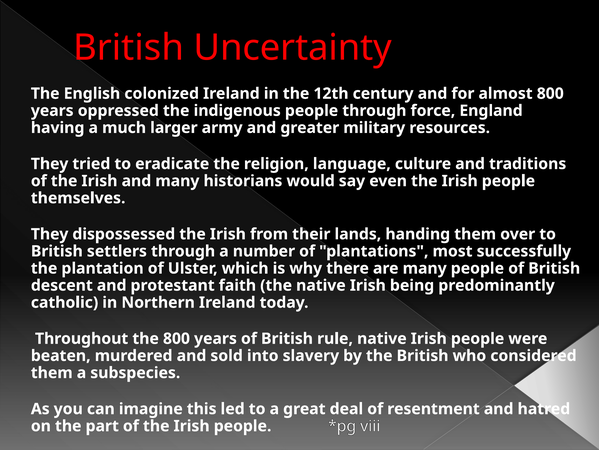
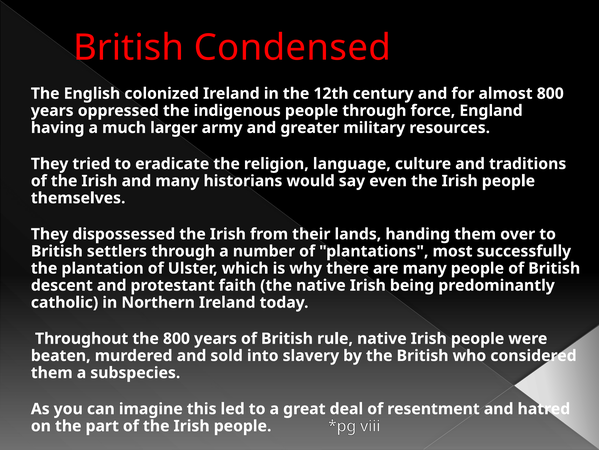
Uncertainty: Uncertainty -> Condensed
